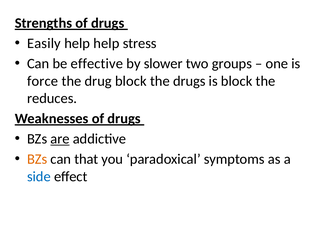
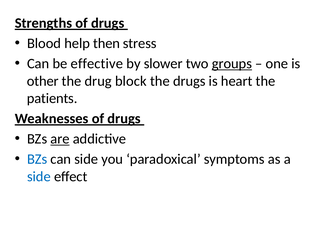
Easily: Easily -> Blood
help help: help -> then
groups underline: none -> present
force: force -> other
is block: block -> heart
reduces: reduces -> patients
BZs at (37, 160) colour: orange -> blue
can that: that -> side
